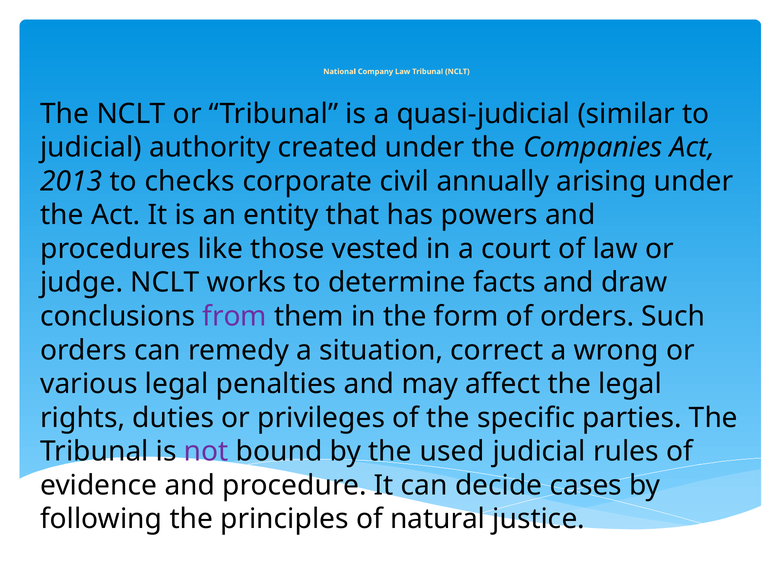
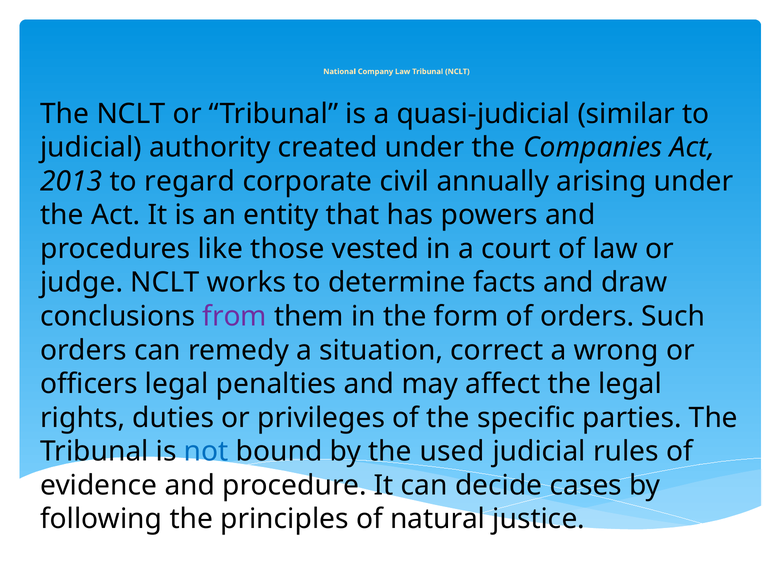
checks: checks -> regard
various: various -> officers
not colour: purple -> blue
